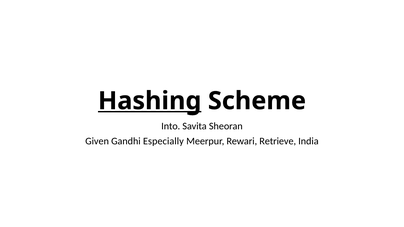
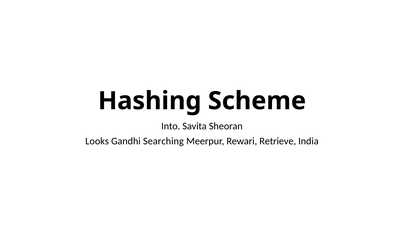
Hashing underline: present -> none
Given: Given -> Looks
Especially: Especially -> Searching
